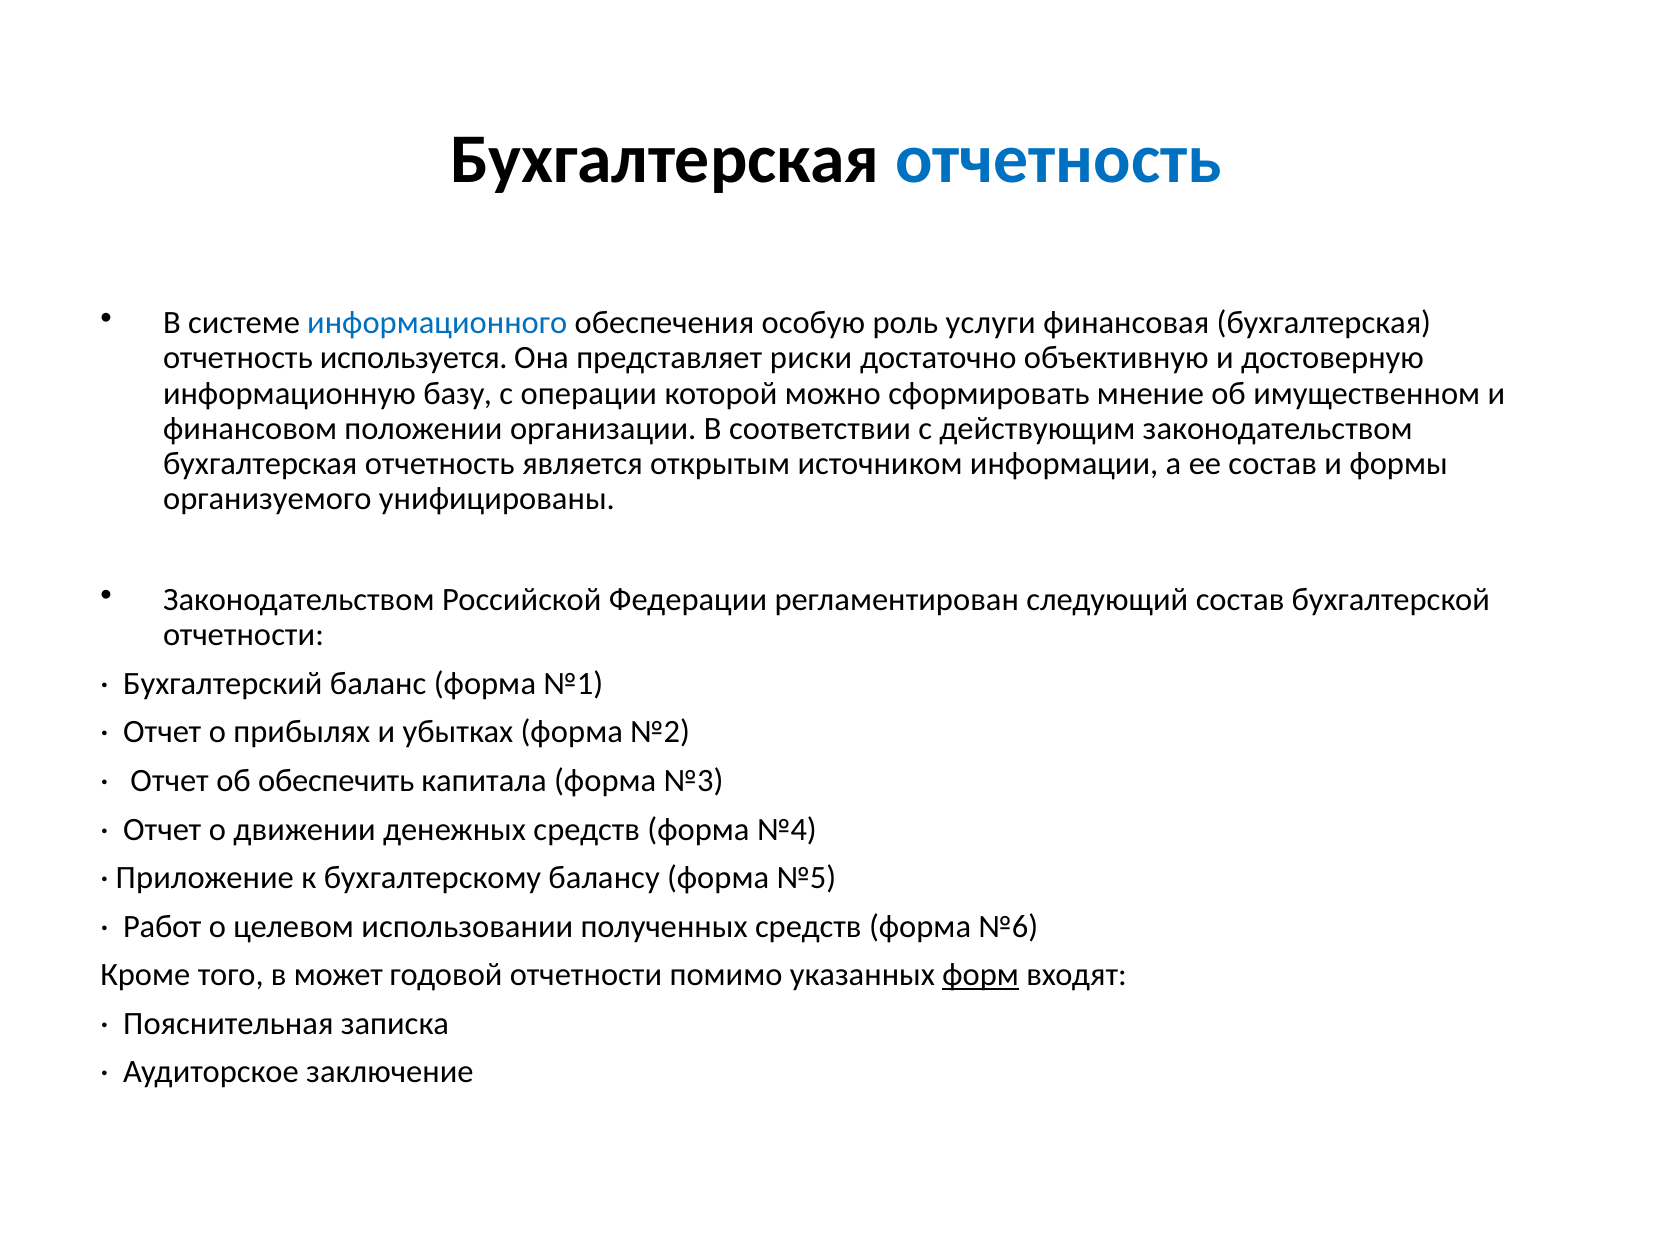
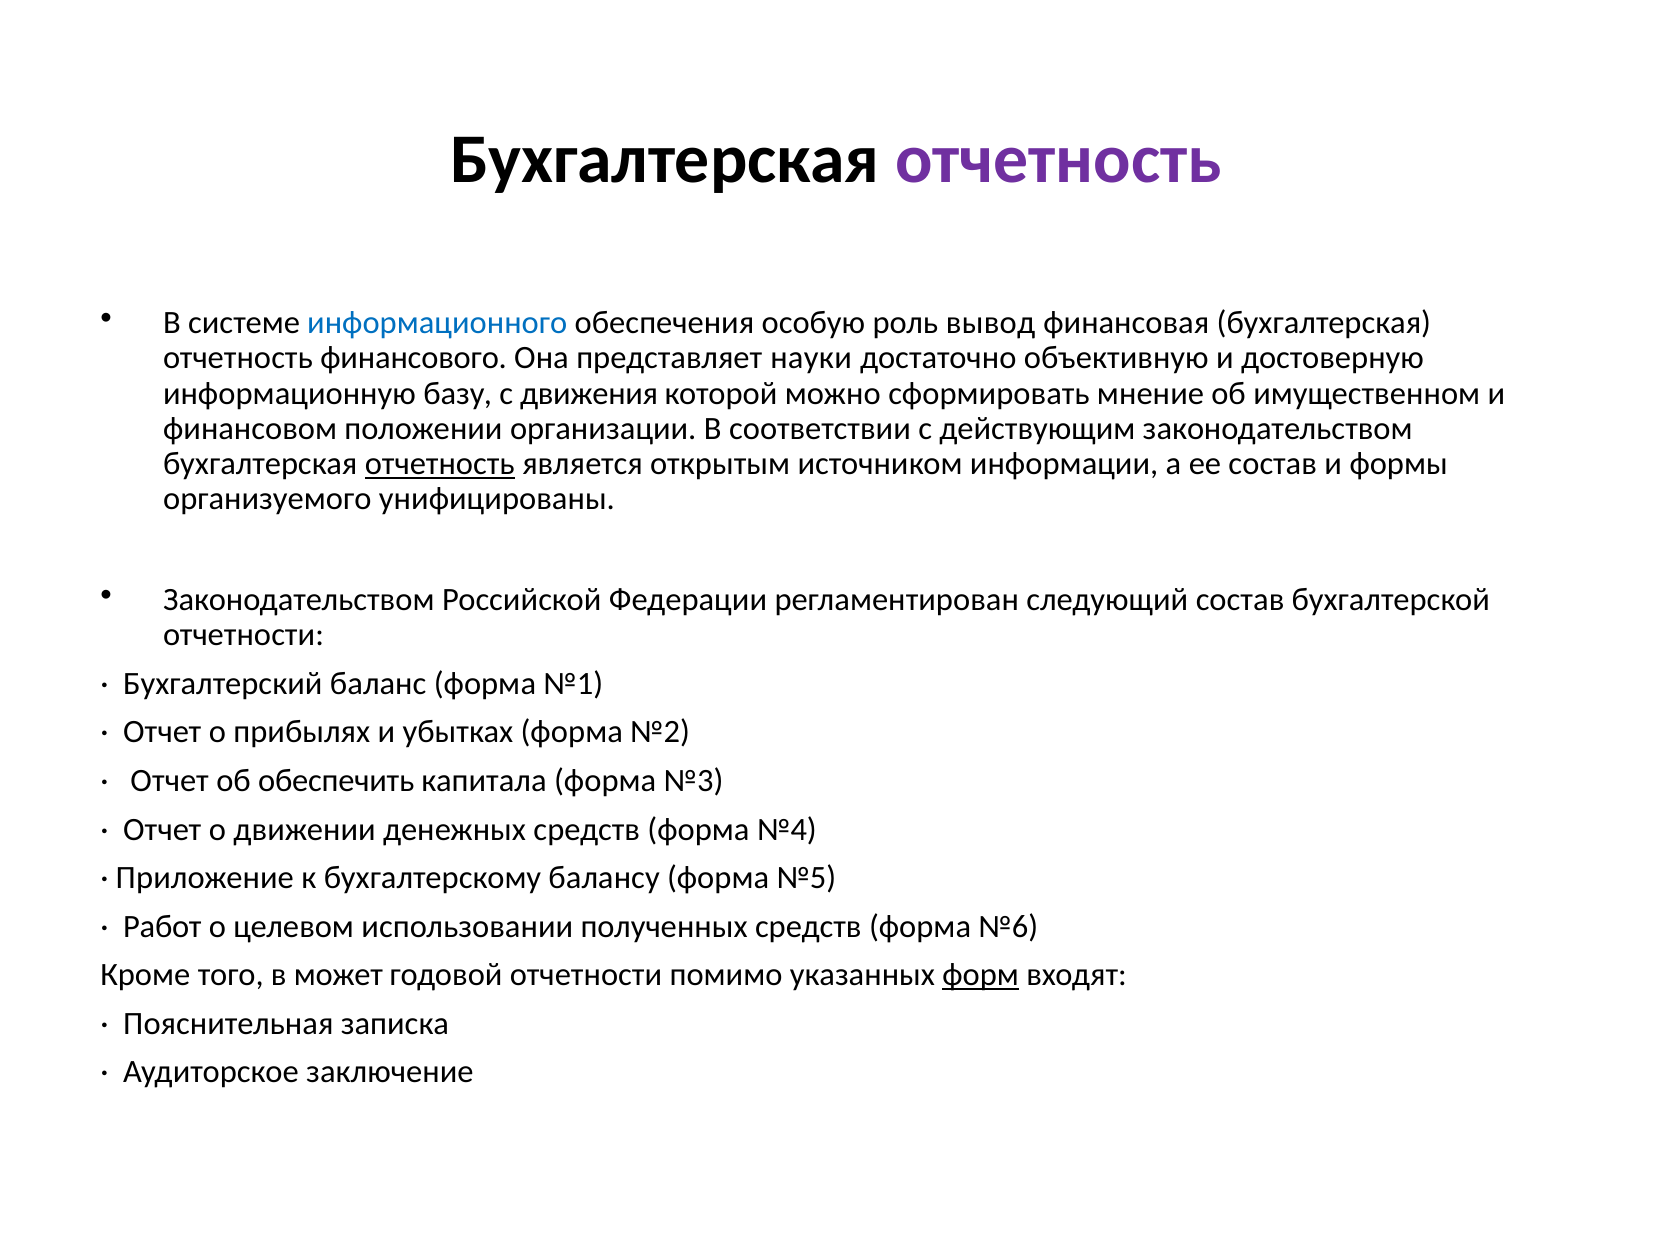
отчетность at (1058, 160) colour: blue -> purple
услуги: услуги -> вывод
используется: используется -> финансового
риски: риски -> науки
операции: операции -> движения
отчетность at (440, 464) underline: none -> present
